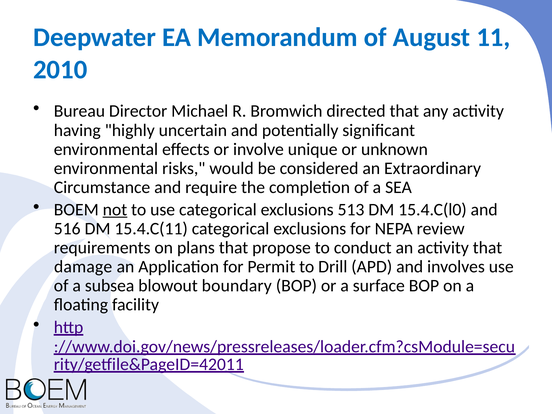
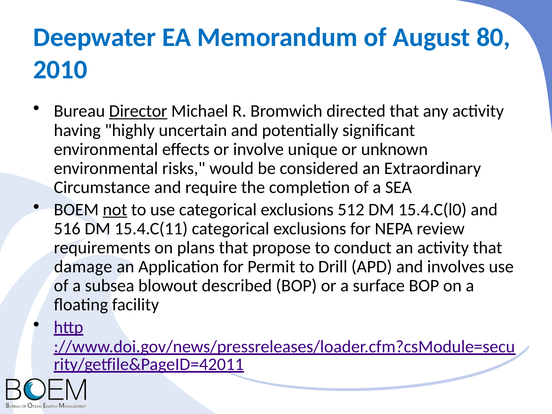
11: 11 -> 80
Director underline: none -> present
513: 513 -> 512
boundary: boundary -> described
